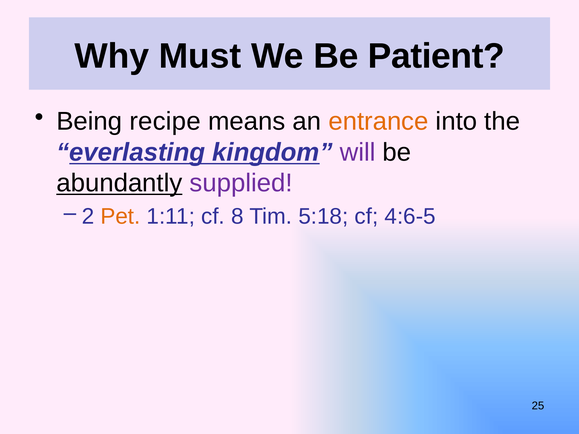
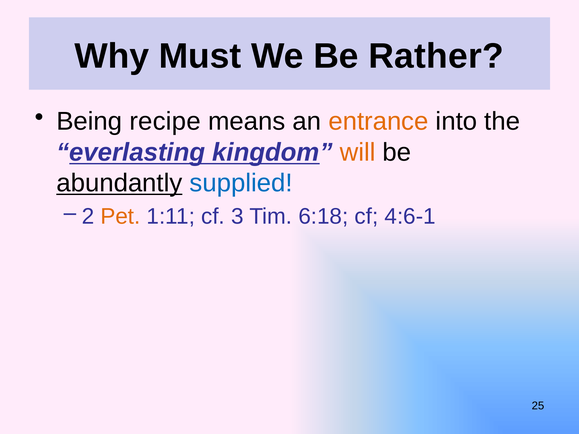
Patient: Patient -> Rather
will colour: purple -> orange
supplied colour: purple -> blue
8: 8 -> 3
5:18: 5:18 -> 6:18
4:6-5: 4:6-5 -> 4:6-1
